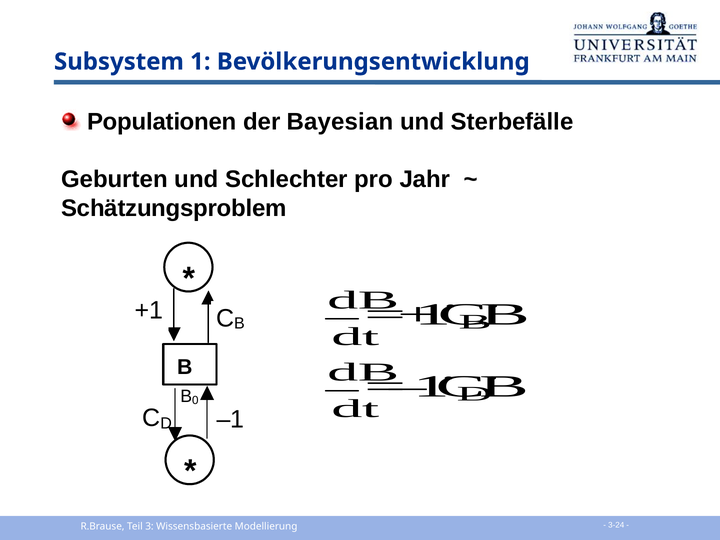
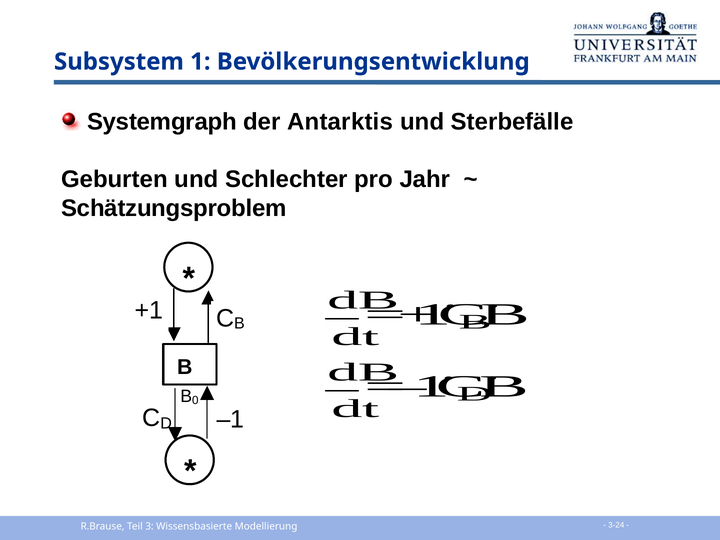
Populationen: Populationen -> Systemgraph
Bayesian: Bayesian -> Antarktis
